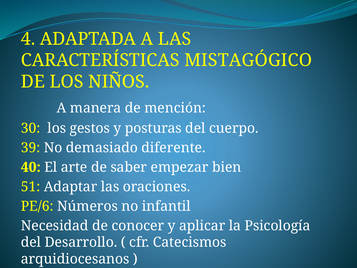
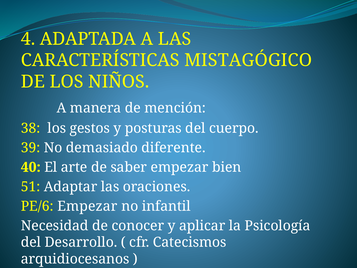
30: 30 -> 38
PE/6 Números: Números -> Empezar
